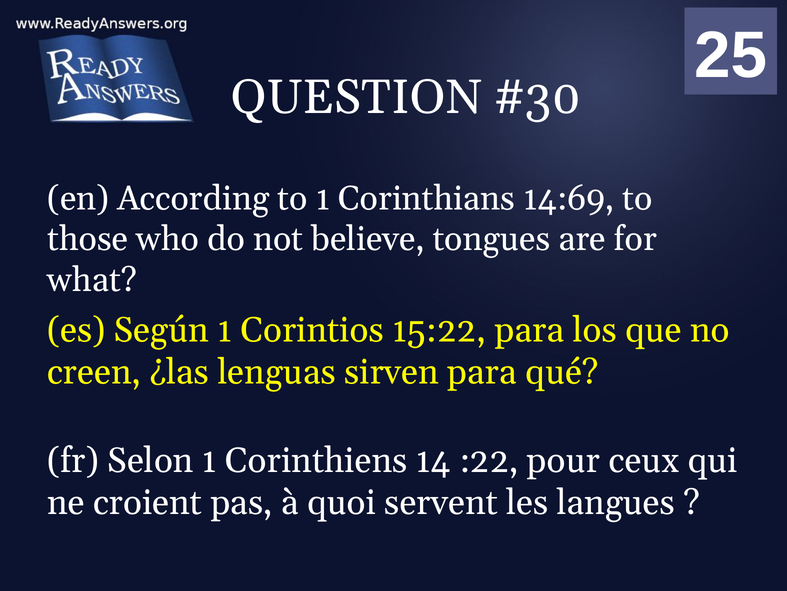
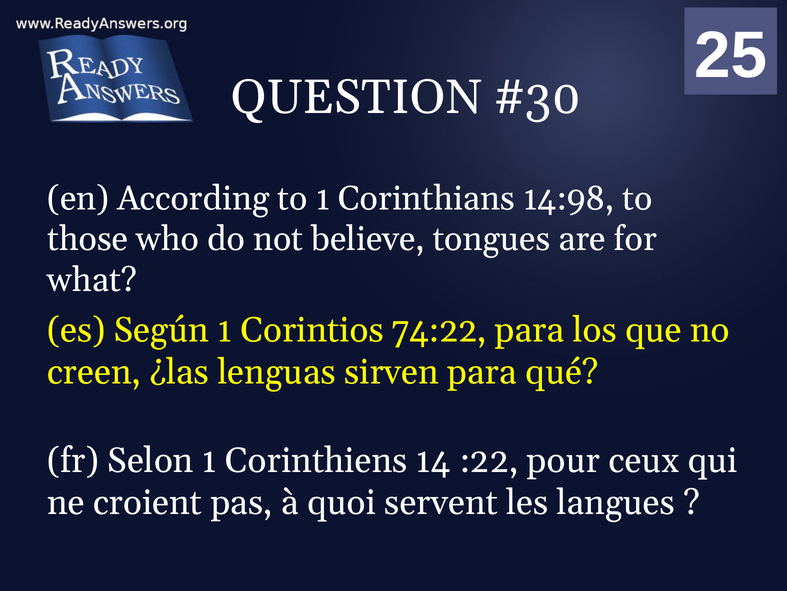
14:69: 14:69 -> 14:98
15:22: 15:22 -> 74:22
